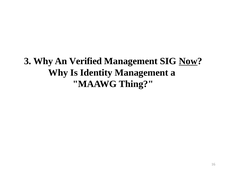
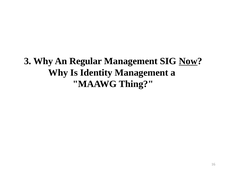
Verified: Verified -> Regular
